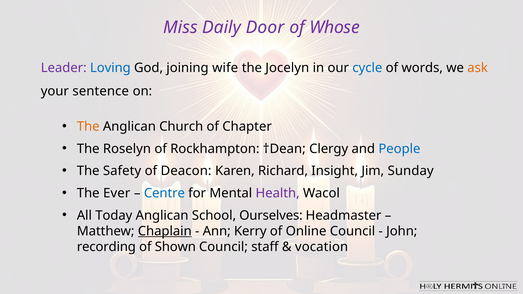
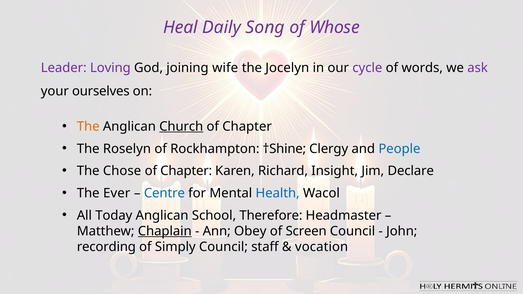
Miss: Miss -> Heal
Door: Door -> Song
Loving colour: blue -> purple
cycle colour: blue -> purple
ask colour: orange -> purple
sentence: sentence -> ourselves
Church underline: none -> present
†Dean: †Dean -> †Shine
Safety: Safety -> Chose
Deacon at (186, 171): Deacon -> Chapter
Sunday: Sunday -> Declare
Health colour: purple -> blue
Ourselves: Ourselves -> Therefore
Kerry: Kerry -> Obey
Online: Online -> Screen
Shown: Shown -> Simply
